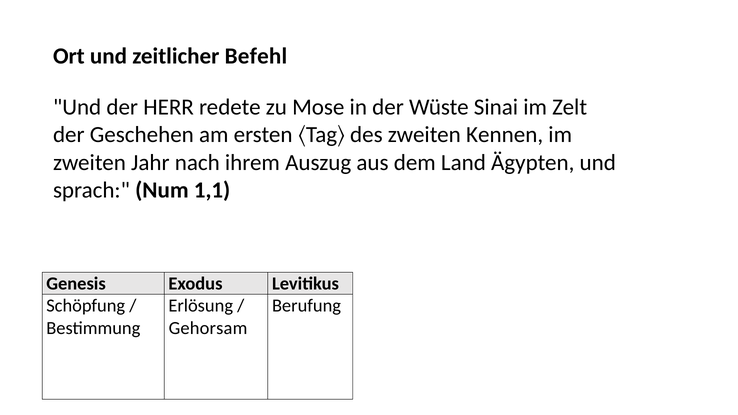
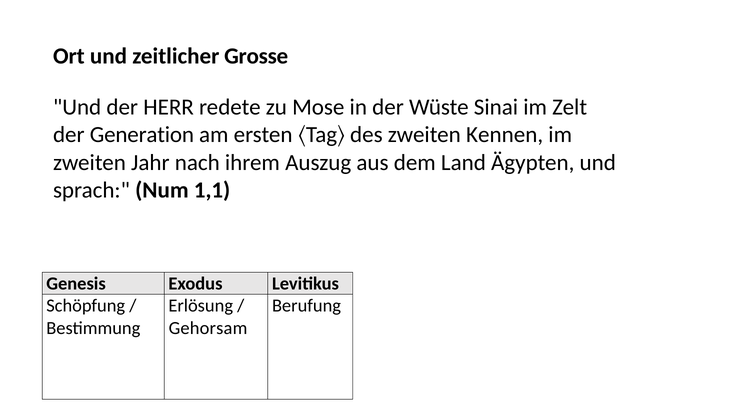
Befehl: Befehl -> Grosse
Geschehen: Geschehen -> Generation
